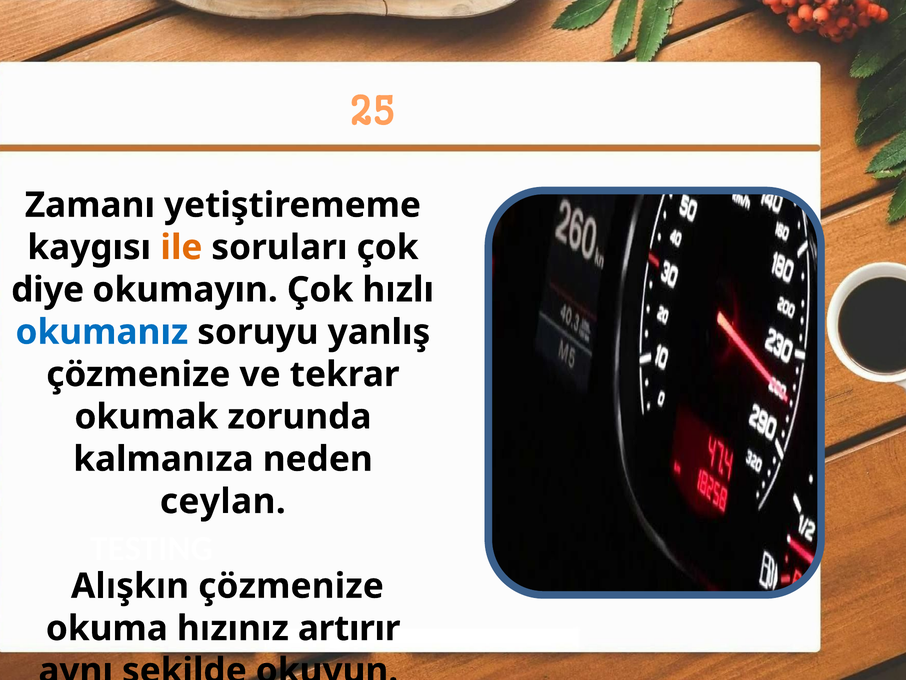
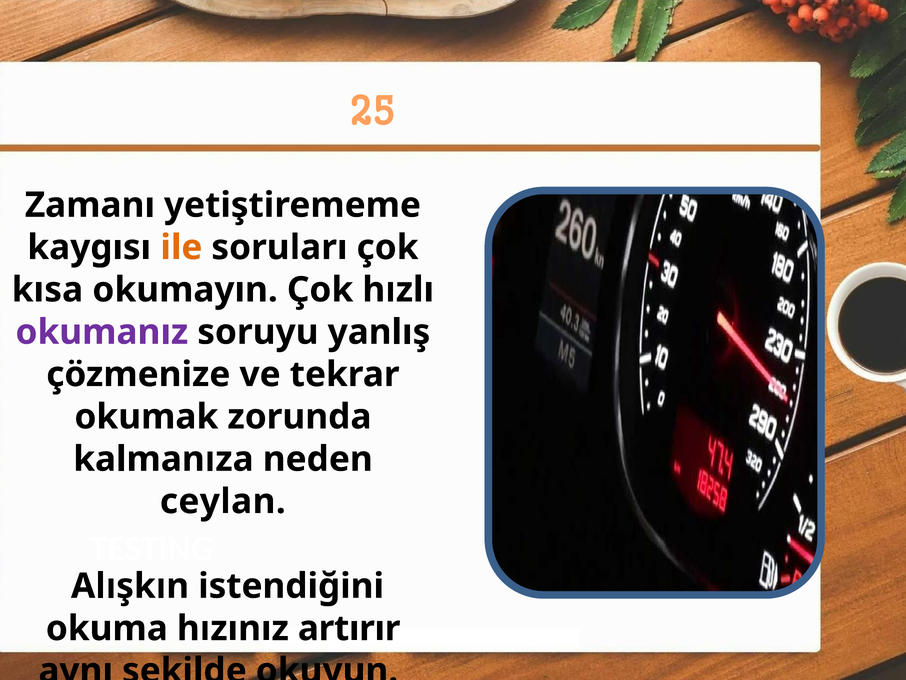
diye: diye -> kısa
okumanız colour: blue -> purple
Alışkın çözmenize: çözmenize -> istendiğini
